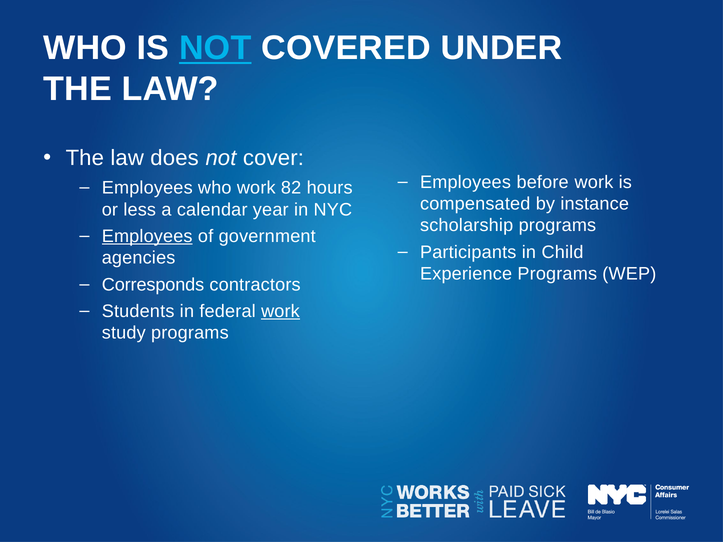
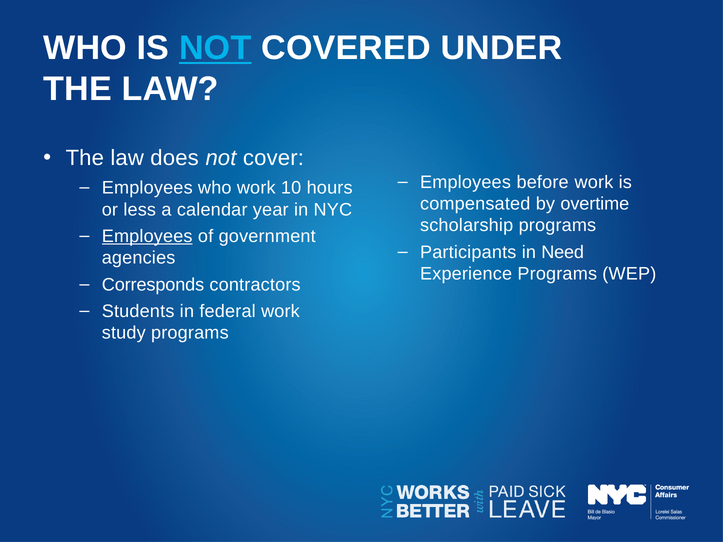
82: 82 -> 10
instance: instance -> overtime
Child: Child -> Need
work at (280, 311) underline: present -> none
